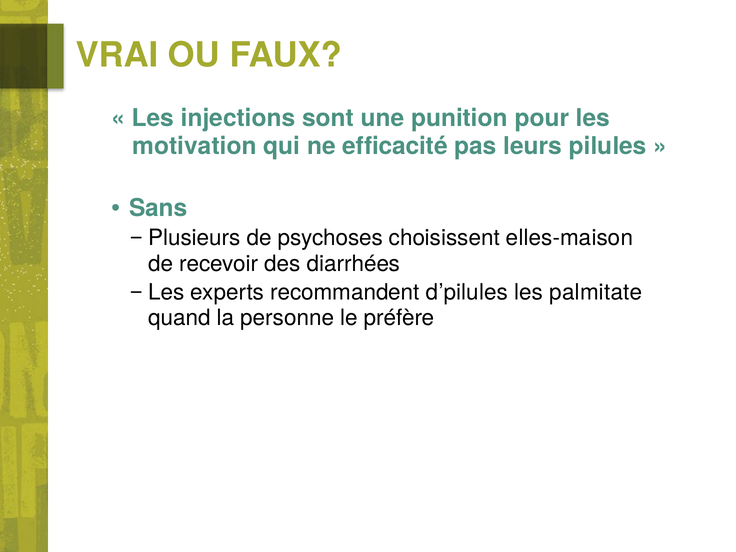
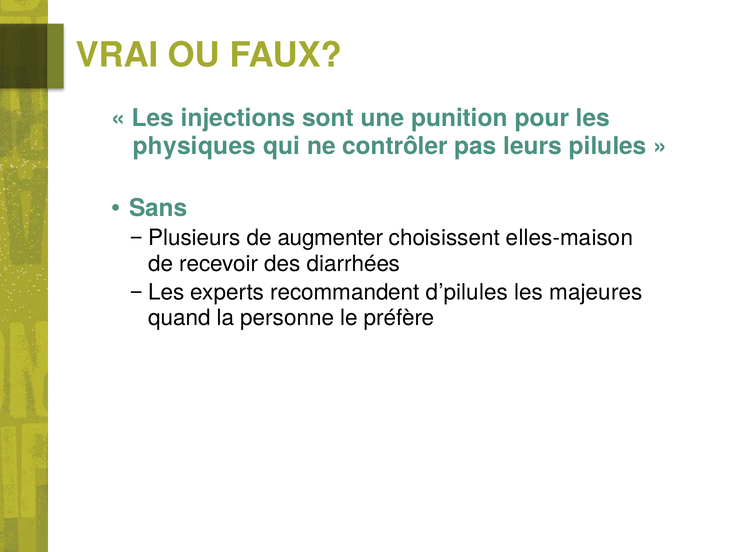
motivation: motivation -> physiques
efficacité: efficacité -> contrôler
psychoses: psychoses -> augmenter
palmitate: palmitate -> majeures
